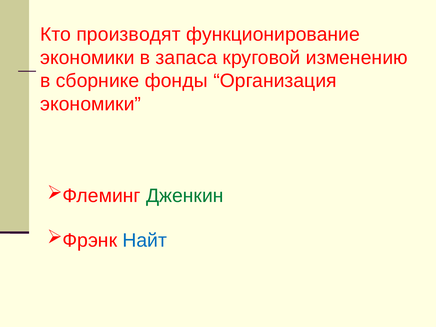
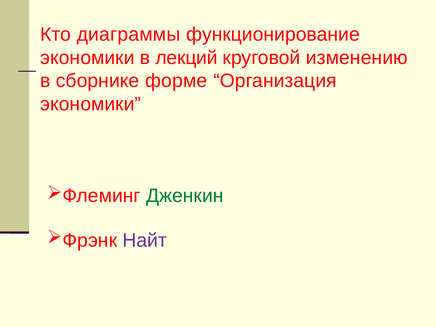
производят: производят -> диаграммы
запаса: запаса -> лекций
фонды: фонды -> форме
Найт colour: blue -> purple
